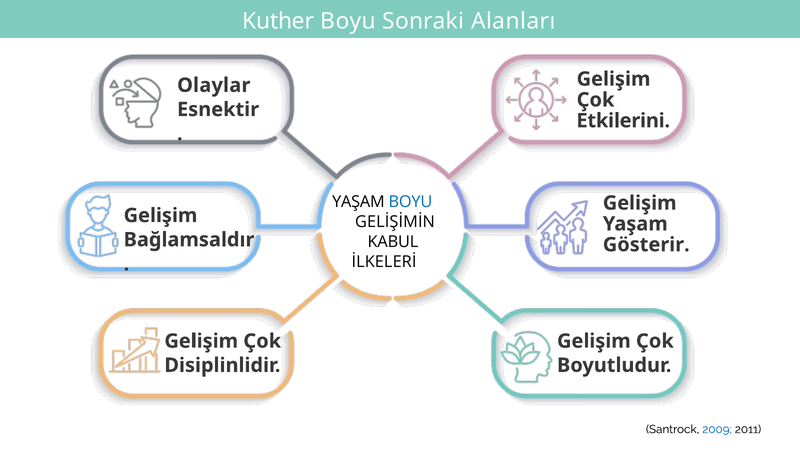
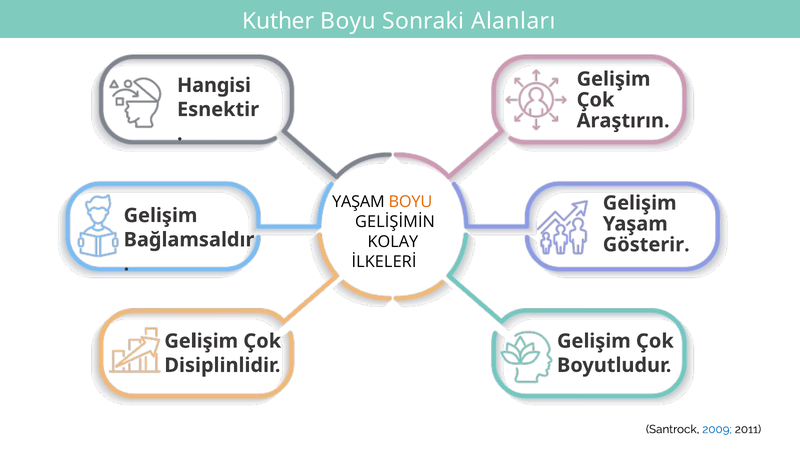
Olaylar: Olaylar -> Hangisi
Etkilerini: Etkilerini -> Araştırın
BOYU at (410, 202) colour: blue -> orange
KABUL: KABUL -> KOLAY
